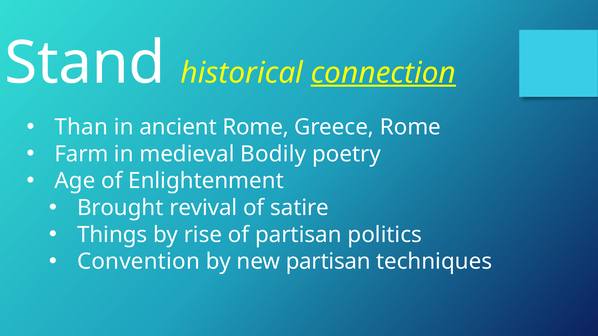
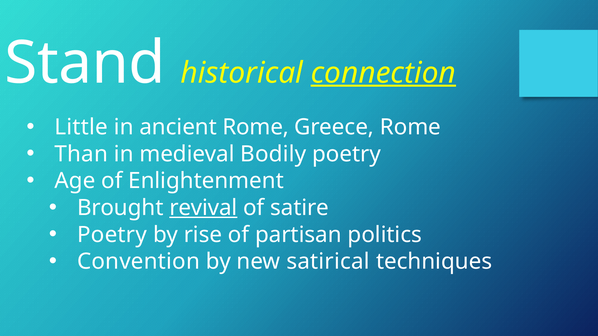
Than: Than -> Little
Farm: Farm -> Than
revival underline: none -> present
Things at (112, 235): Things -> Poetry
new partisan: partisan -> satirical
